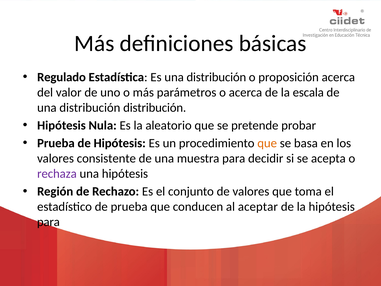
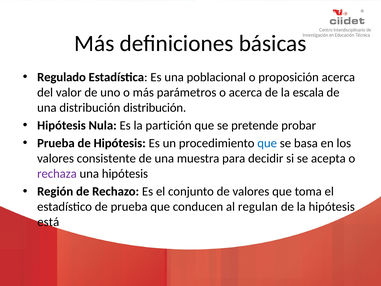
Es una distribución: distribución -> poblacional
aleatorio: aleatorio -> partición
que at (267, 143) colour: orange -> blue
aceptar: aceptar -> regulan
para at (48, 222): para -> está
